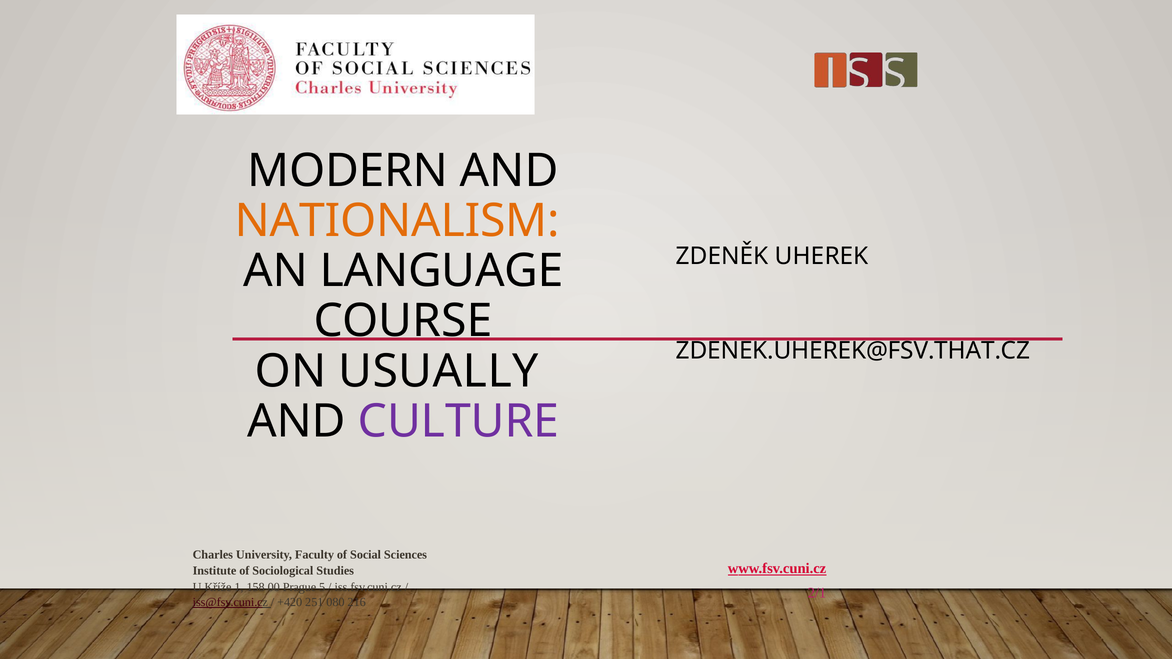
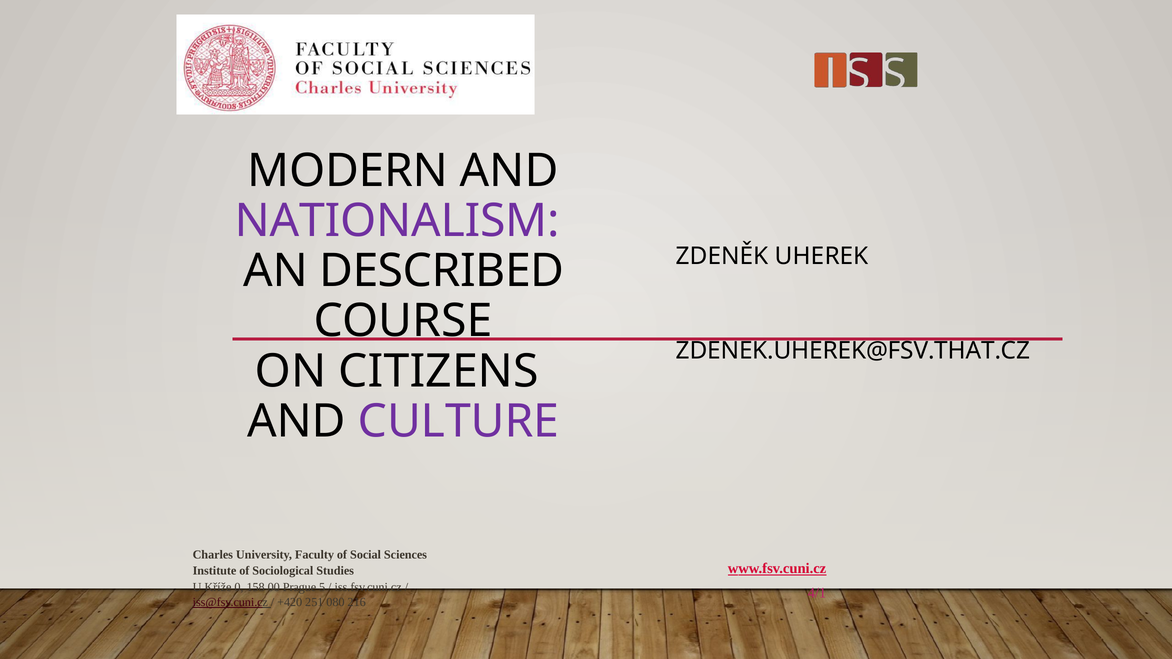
NATIONALISM colour: orange -> purple
LANGUAGE: LANGUAGE -> DESCRIBED
USUALLY: USUALLY -> CITIZENS
1: 1 -> 0
2/1: 2/1 -> 4/1
